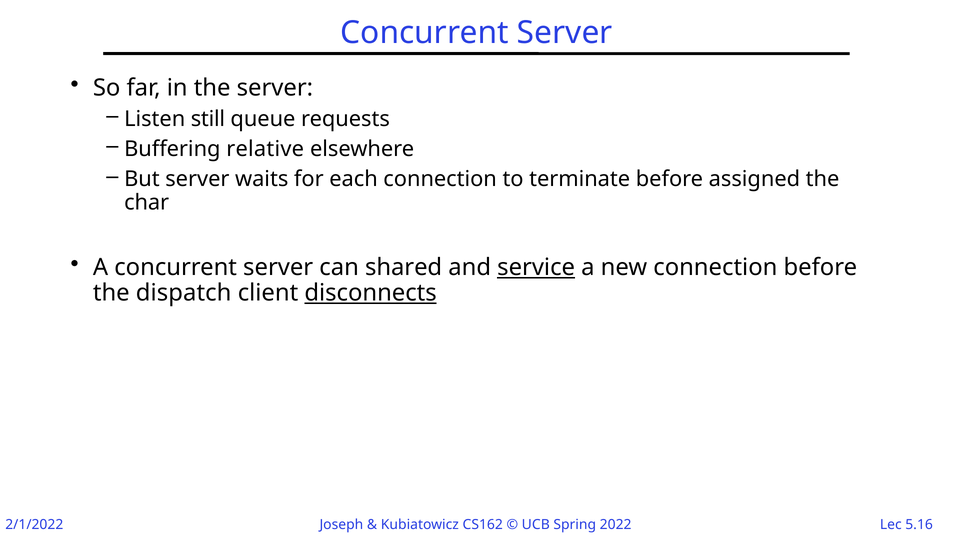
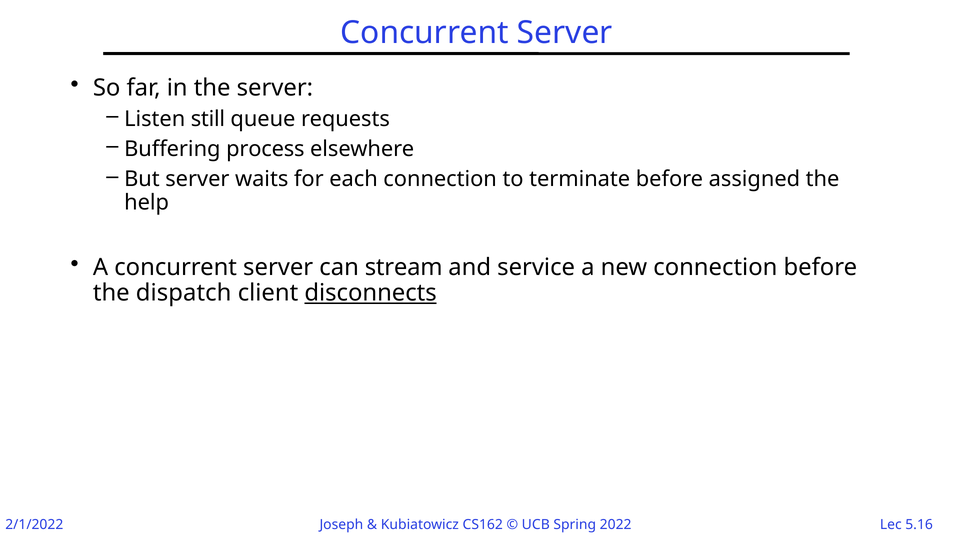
relative: relative -> process
char: char -> help
shared: shared -> stream
service underline: present -> none
